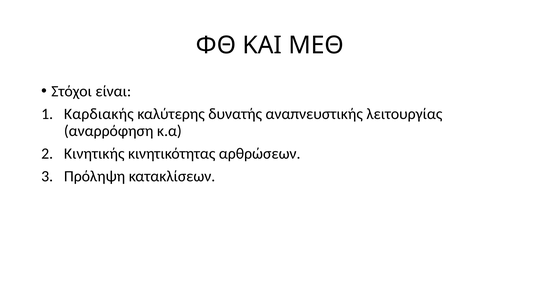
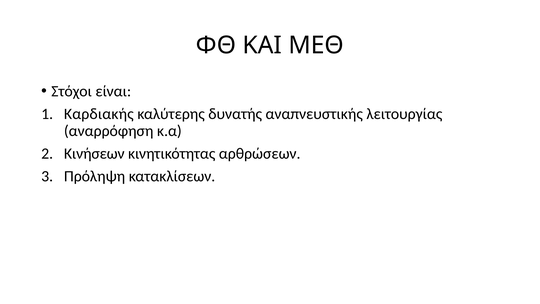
Κινητικής: Κινητικής -> Κινήσεων
